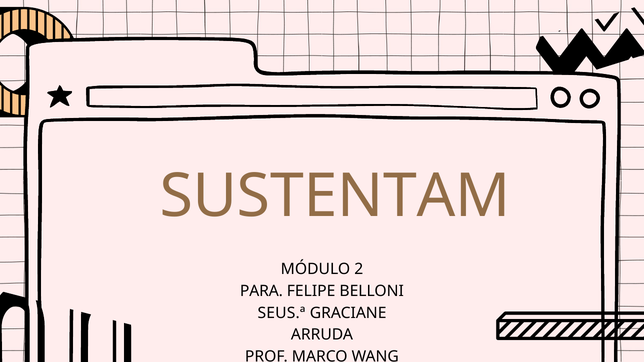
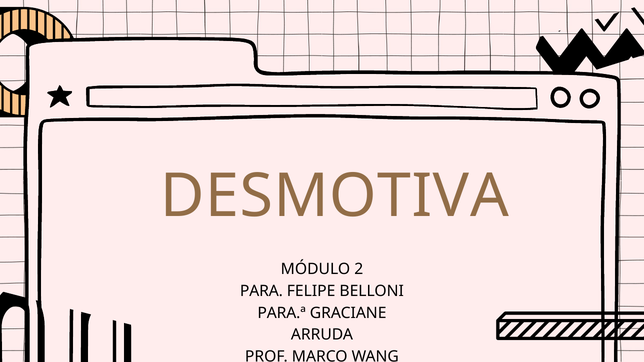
SUSTENTAM: SUSTENTAM -> DESMOTIVA
SEUS.ª: SEUS.ª -> PARA.ª
